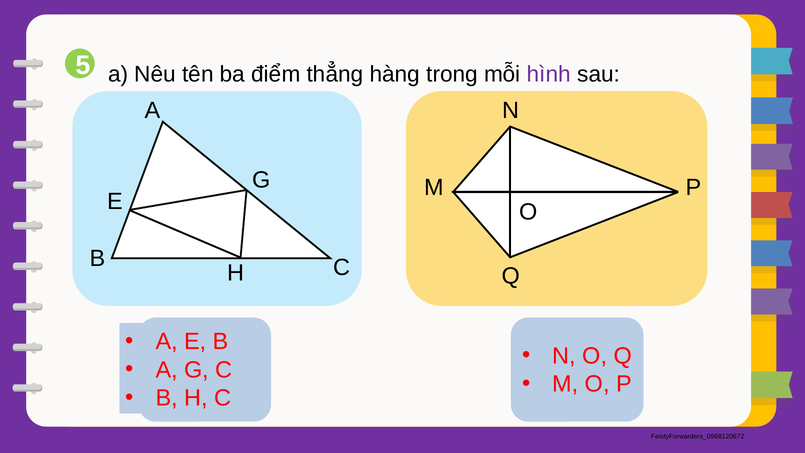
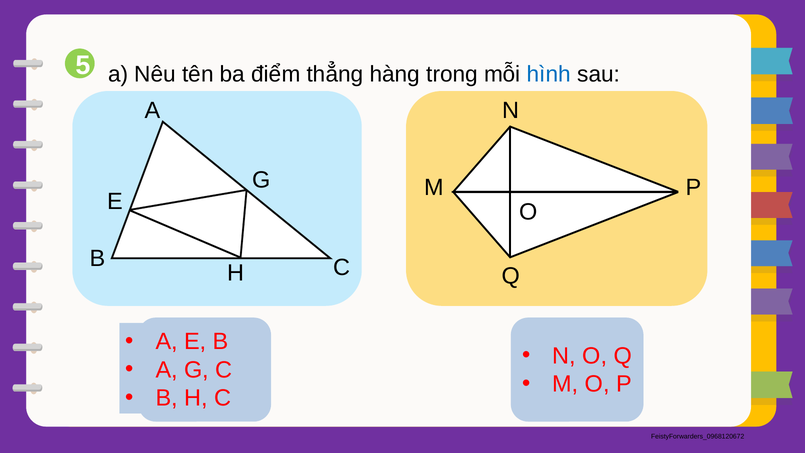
hình colour: purple -> blue
